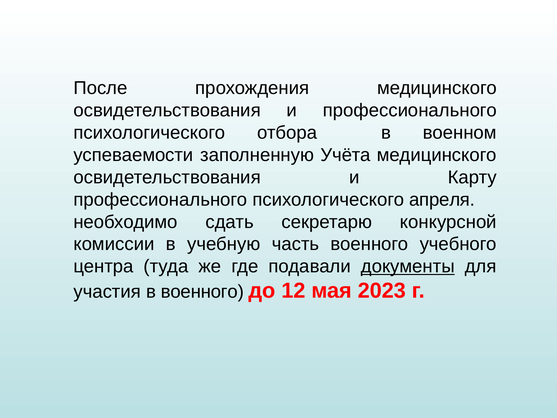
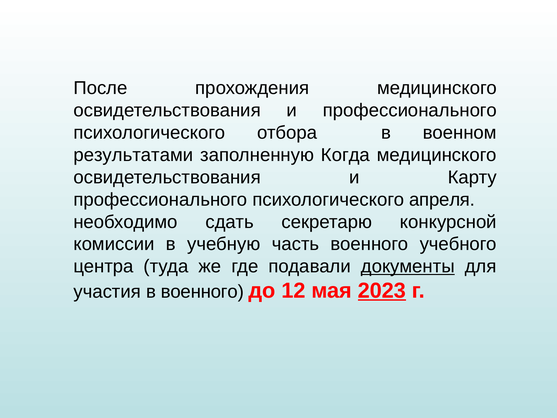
успеваемости: успеваемости -> результатами
Учёта: Учёта -> Когда
2023 underline: none -> present
